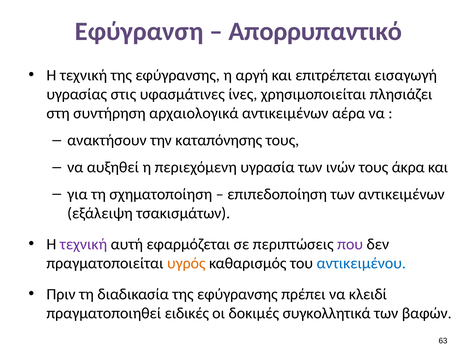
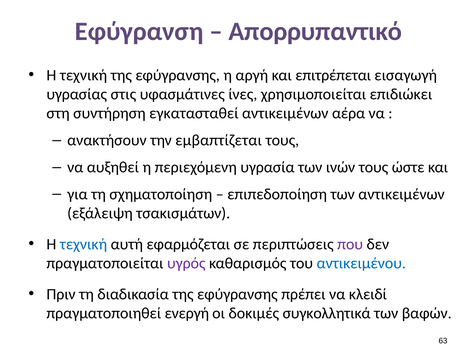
πλησιάζει: πλησιάζει -> επιδιώκει
αρχαιολογικά: αρχαιολογικά -> εγκατασταθεί
καταπόνησης: καταπόνησης -> εμβαπτίζεται
άκρα: άκρα -> ώστε
τεχνική at (83, 244) colour: purple -> blue
υγρός colour: orange -> purple
ειδικές: ειδικές -> ενεργή
